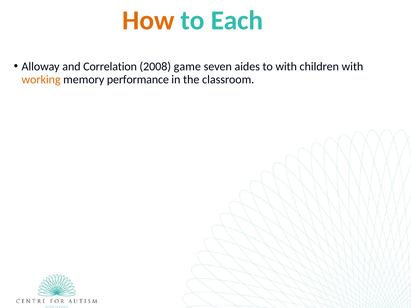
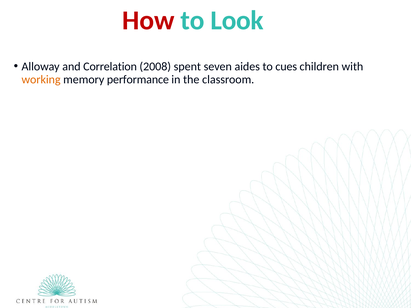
How colour: orange -> red
Each: Each -> Look
game: game -> spent
to with: with -> cues
